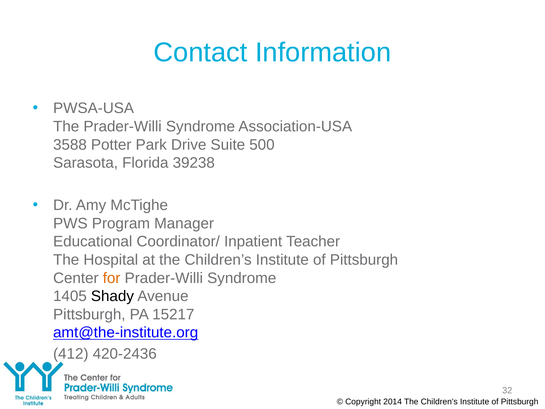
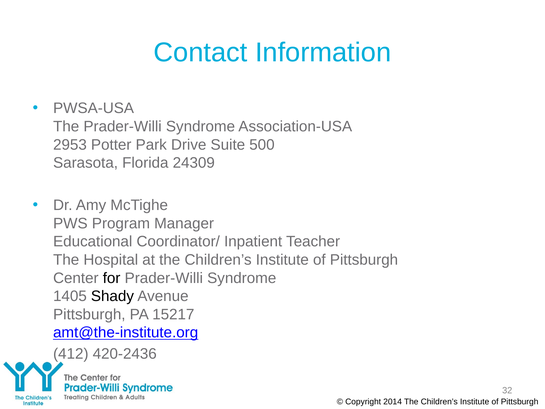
3588: 3588 -> 2953
39238: 39238 -> 24309
for colour: orange -> black
